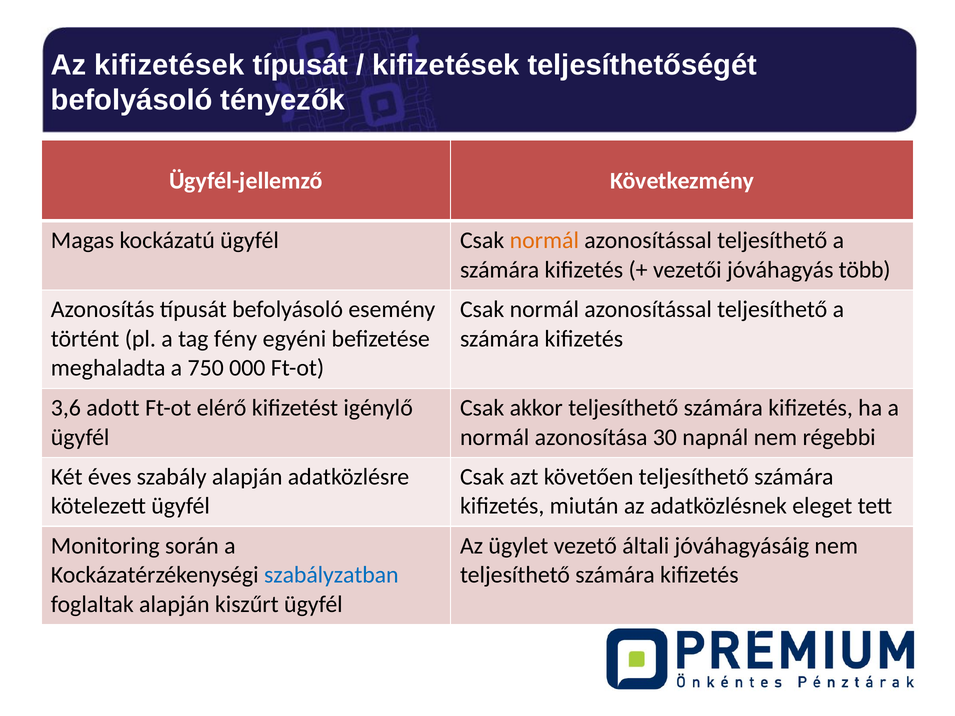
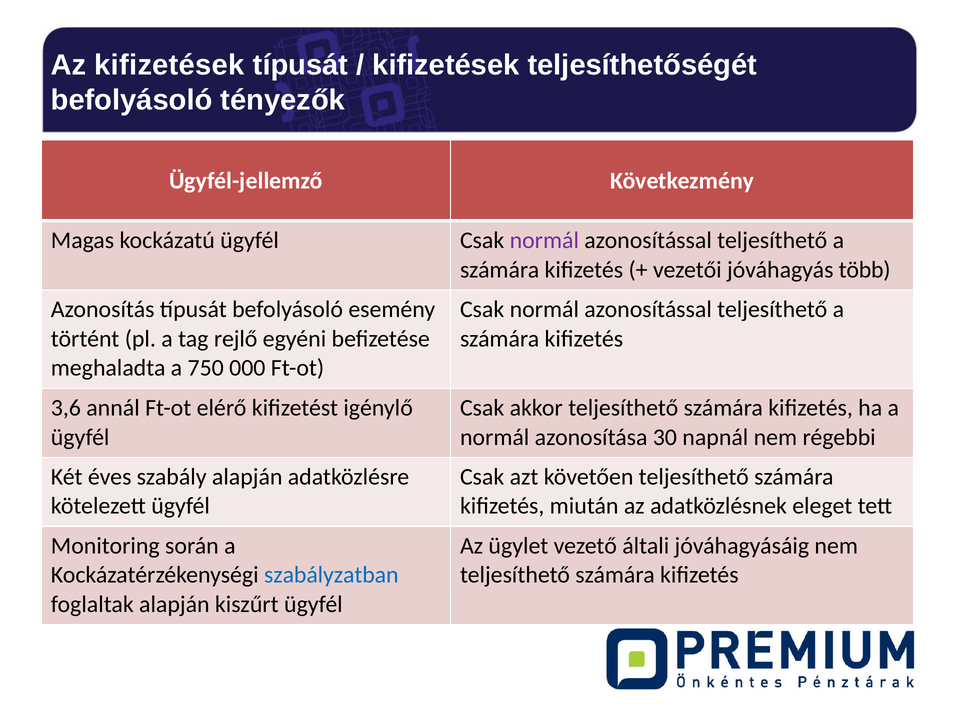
normál at (544, 241) colour: orange -> purple
fény: fény -> rejlő
adott: adott -> annál
